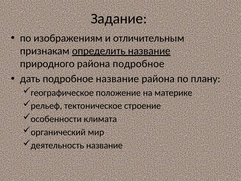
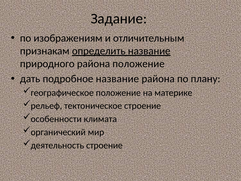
района подробное: подробное -> положение
деятельность название: название -> строение
